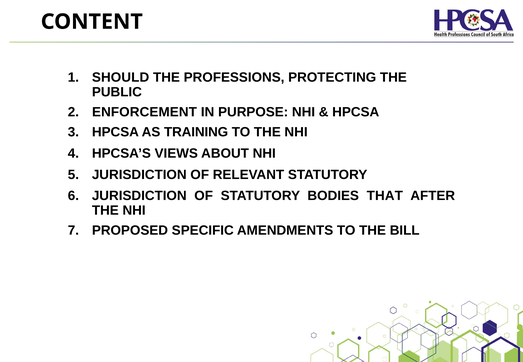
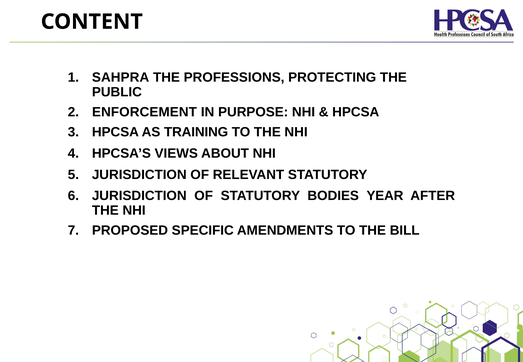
SHOULD: SHOULD -> SAHPRA
THAT: THAT -> YEAR
